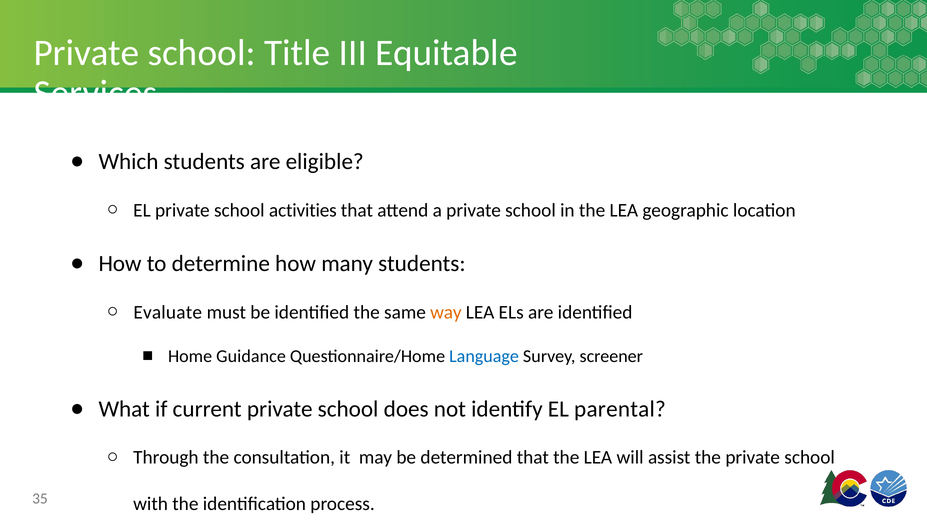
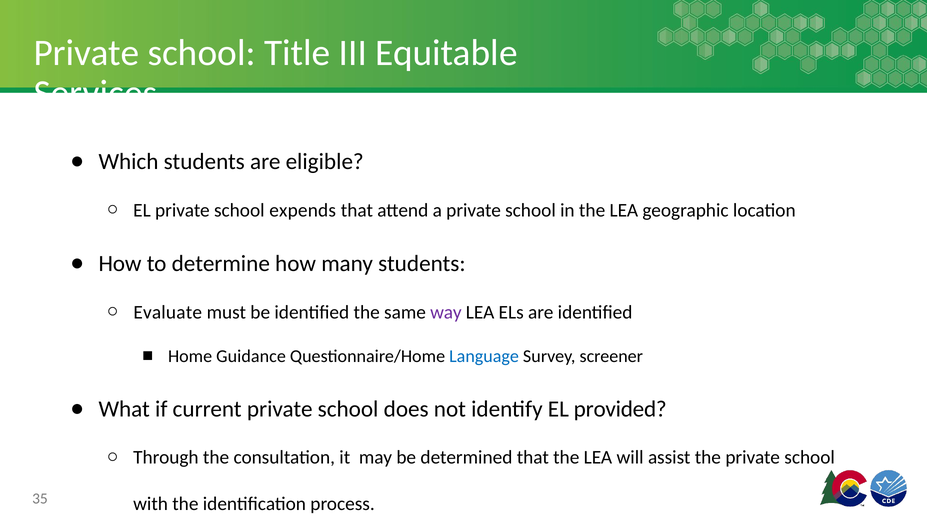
activities: activities -> expends
way colour: orange -> purple
parental: parental -> provided
